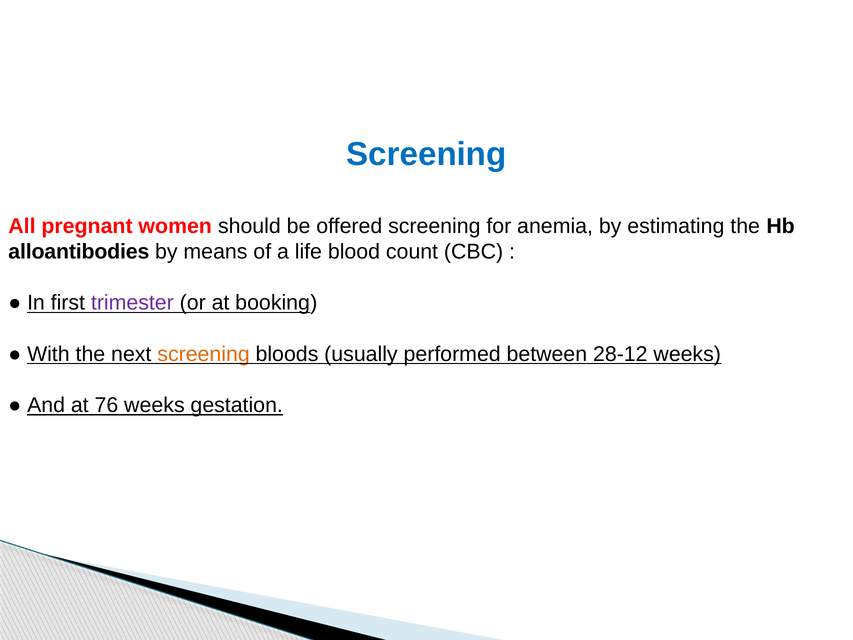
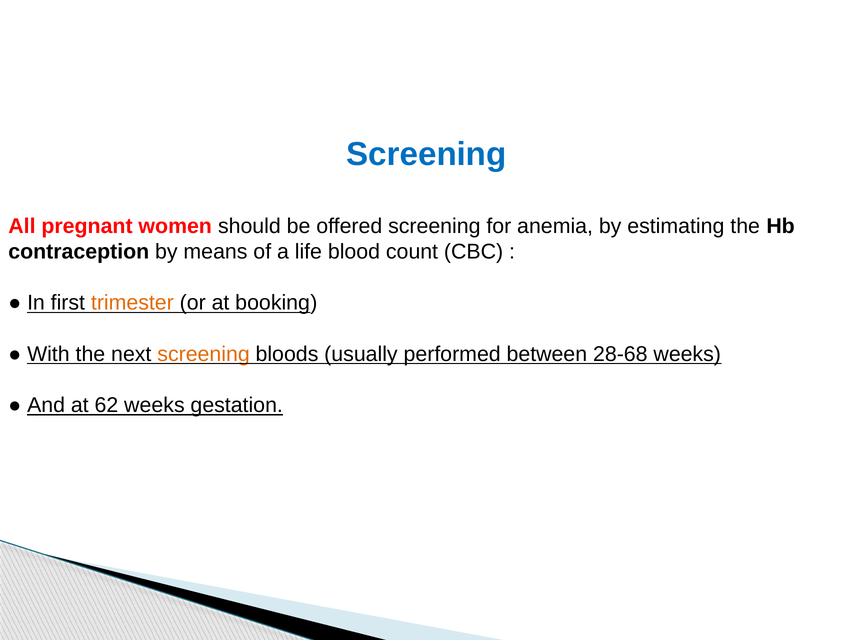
alloantibodies: alloantibodies -> contraception
trimester colour: purple -> orange
28-12: 28-12 -> 28-68
76: 76 -> 62
